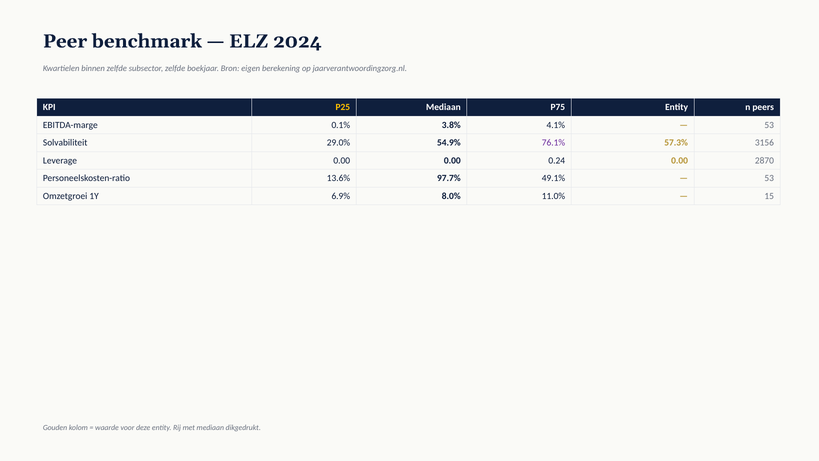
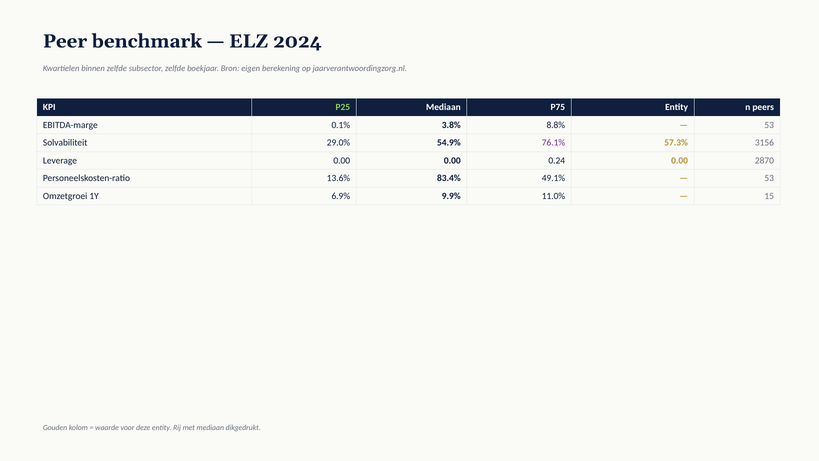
P25 colour: yellow -> light green
4.1%: 4.1% -> 8.8%
97.7%: 97.7% -> 83.4%
8.0%: 8.0% -> 9.9%
